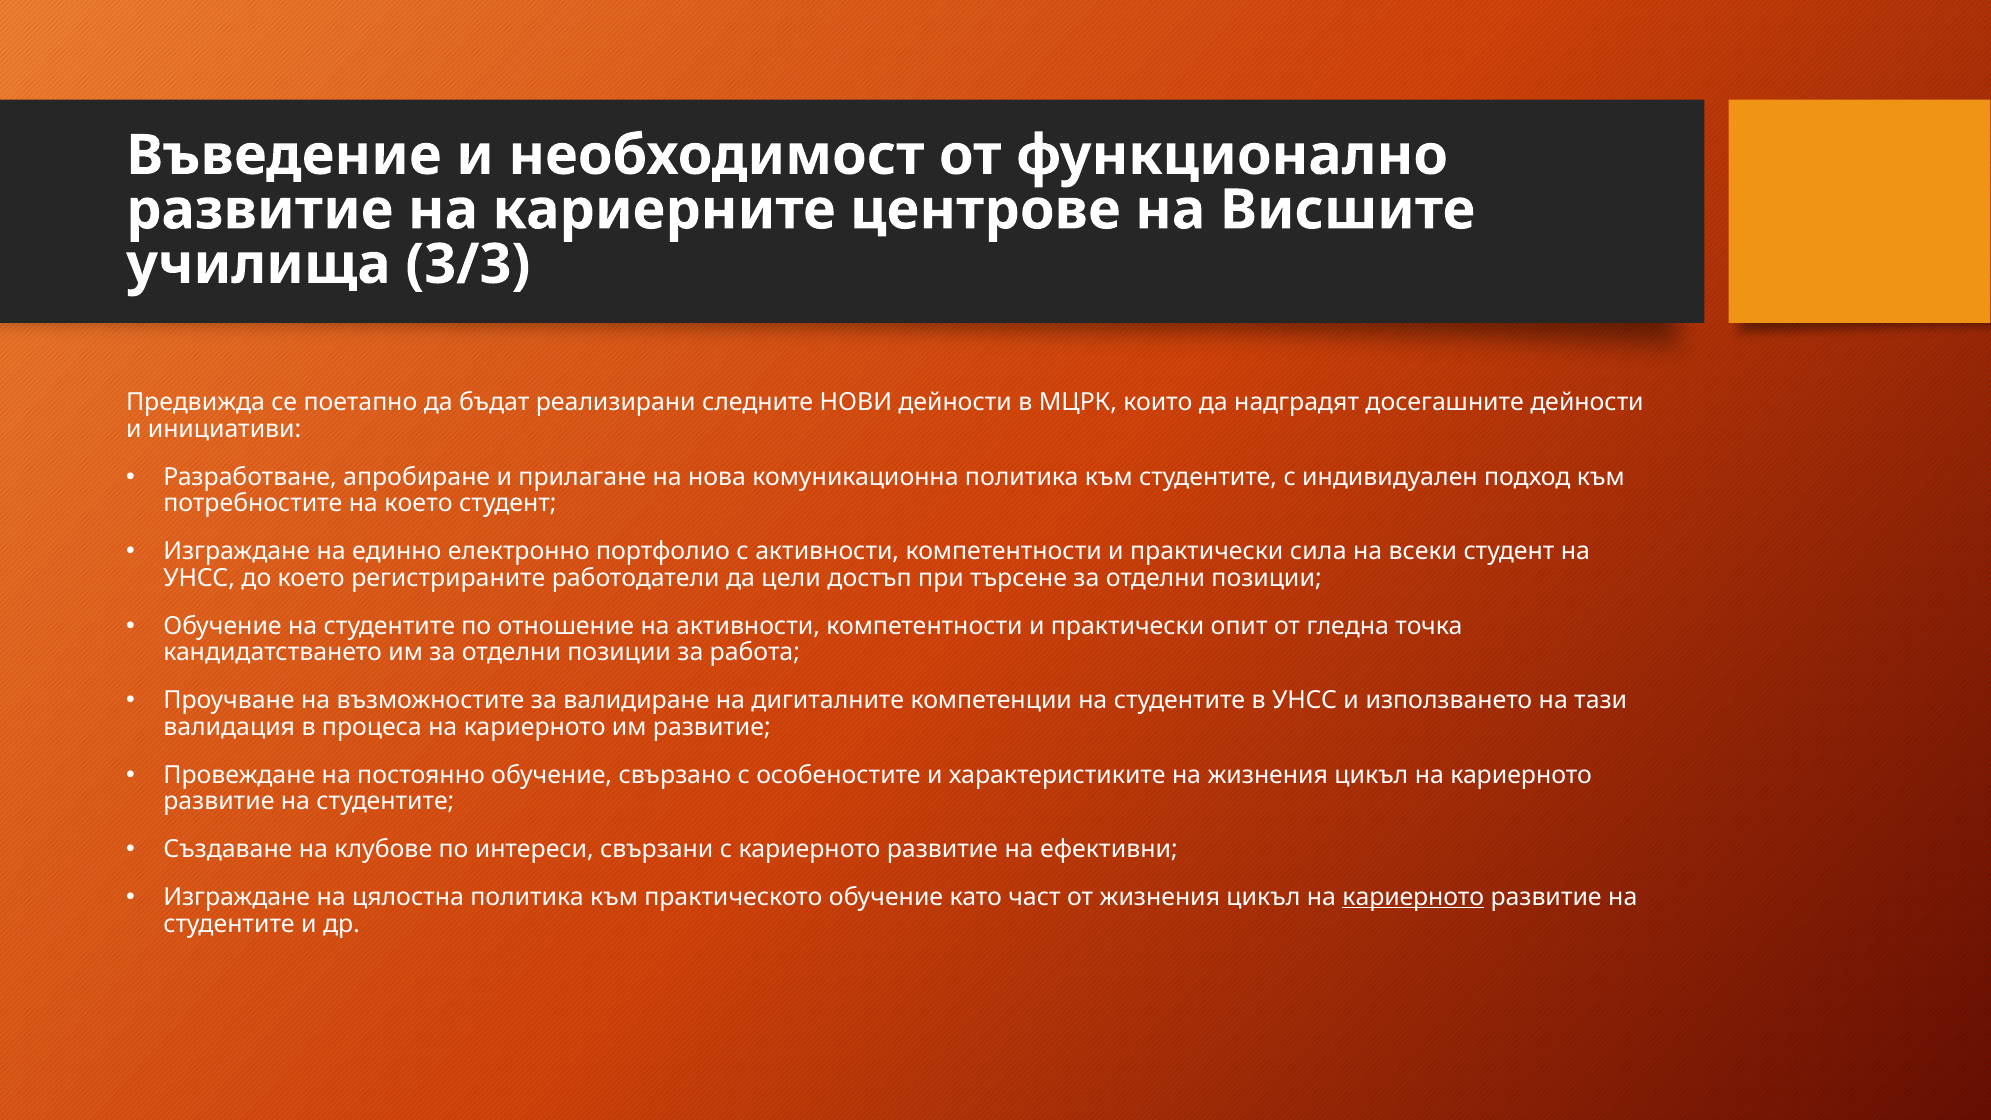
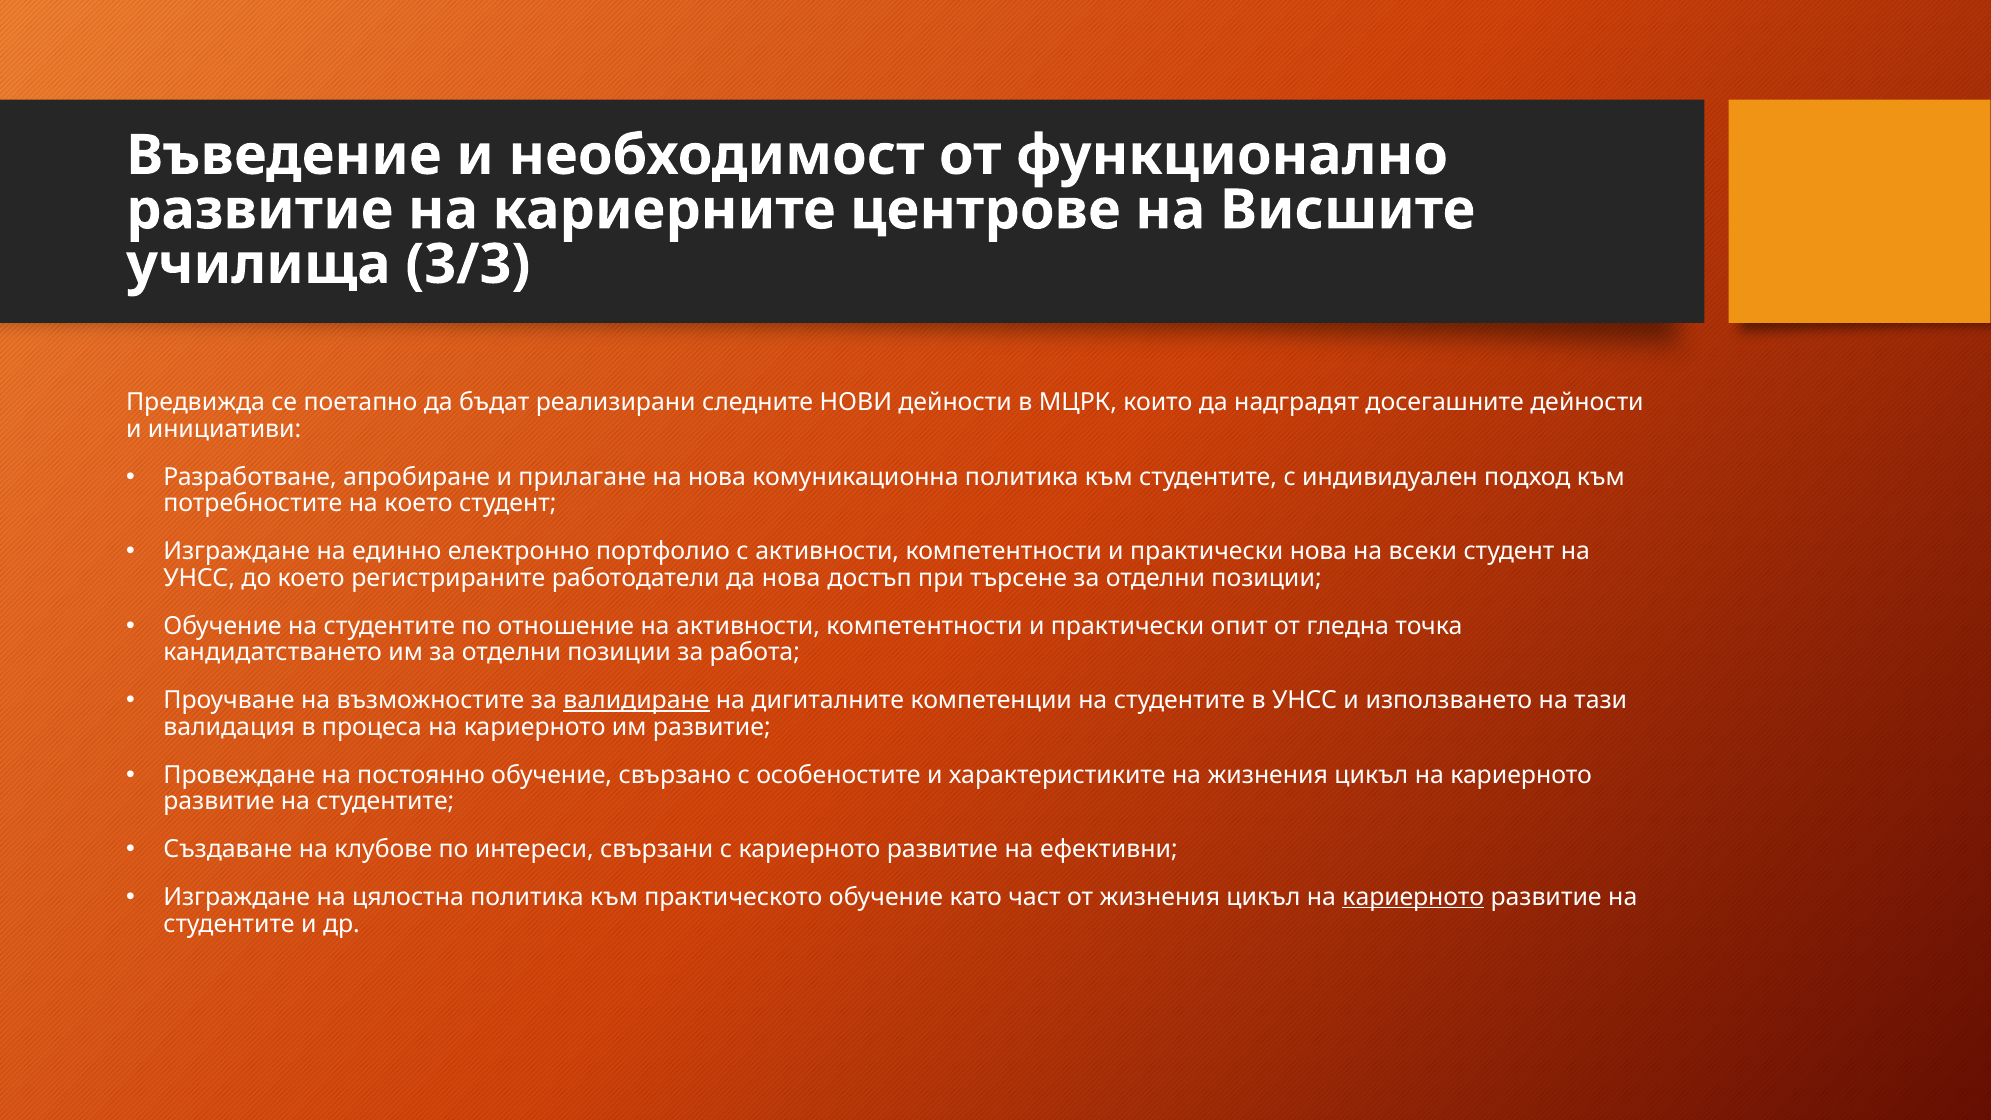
практически сила: сила -> нова
да цели: цели -> нова
валидиране underline: none -> present
